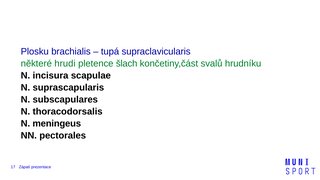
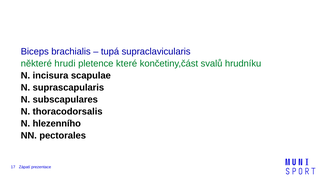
Plosku: Plosku -> Biceps
šlach: šlach -> které
meningeus: meningeus -> hlezenního
